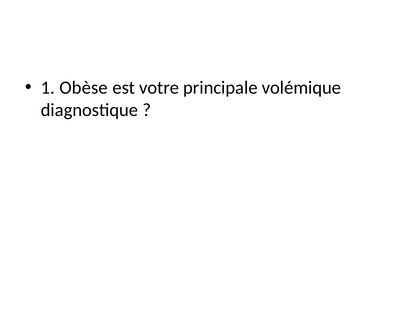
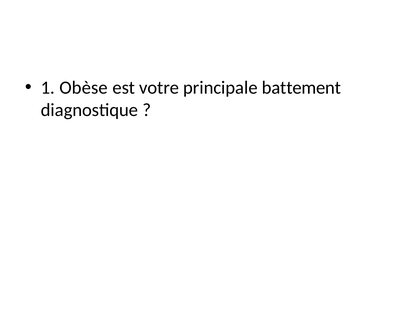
volémique: volémique -> battement
